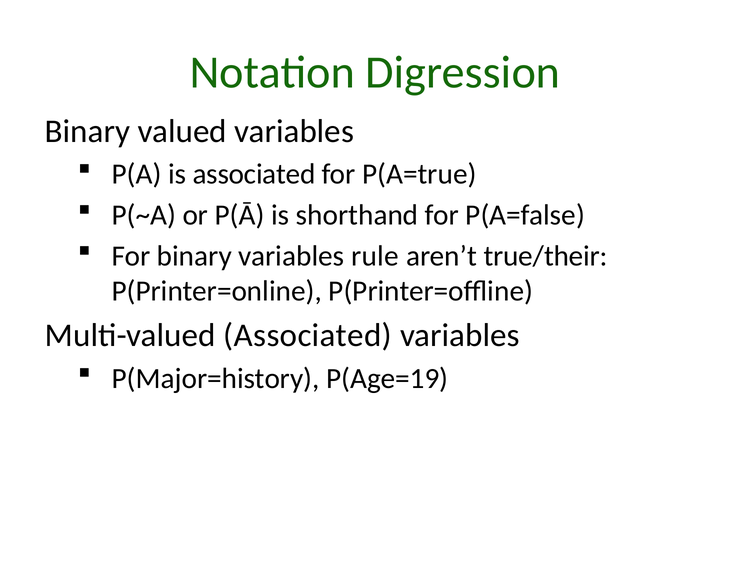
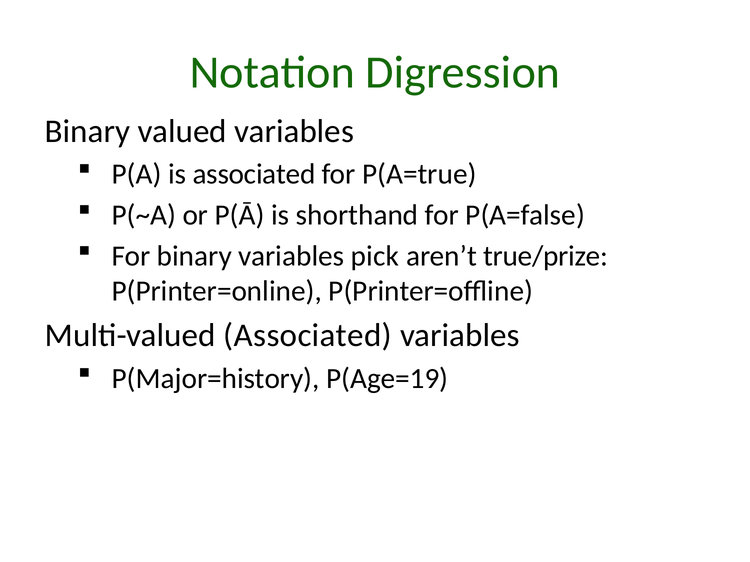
rule: rule -> pick
true/their: true/their -> true/prize
